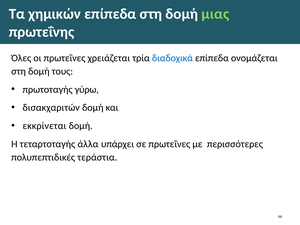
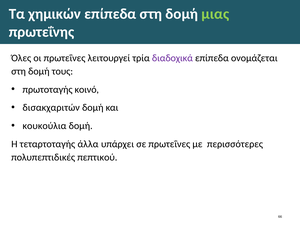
χρειάζεται: χρειάζεται -> λειτουργεί
διαδοχικά colour: blue -> purple
γύρω: γύρω -> κοινό
εκκρίνεται: εκκρίνεται -> κουκούλια
τεράστια: τεράστια -> πεπτικού
